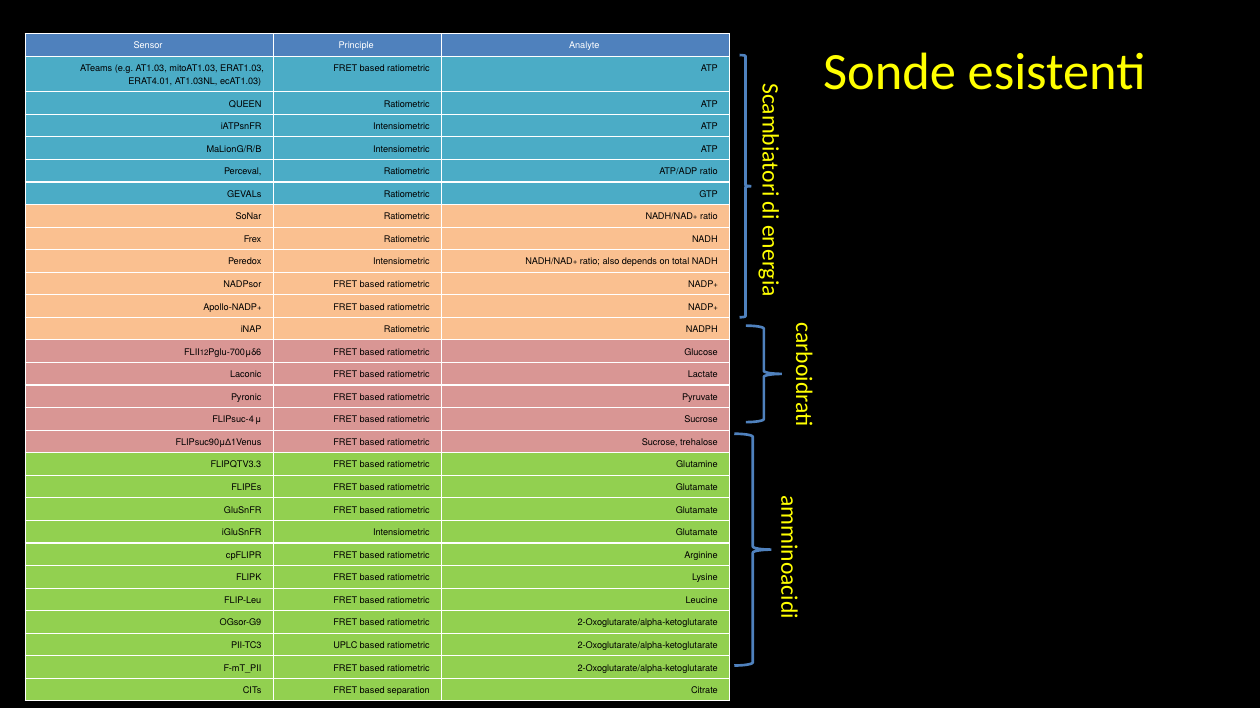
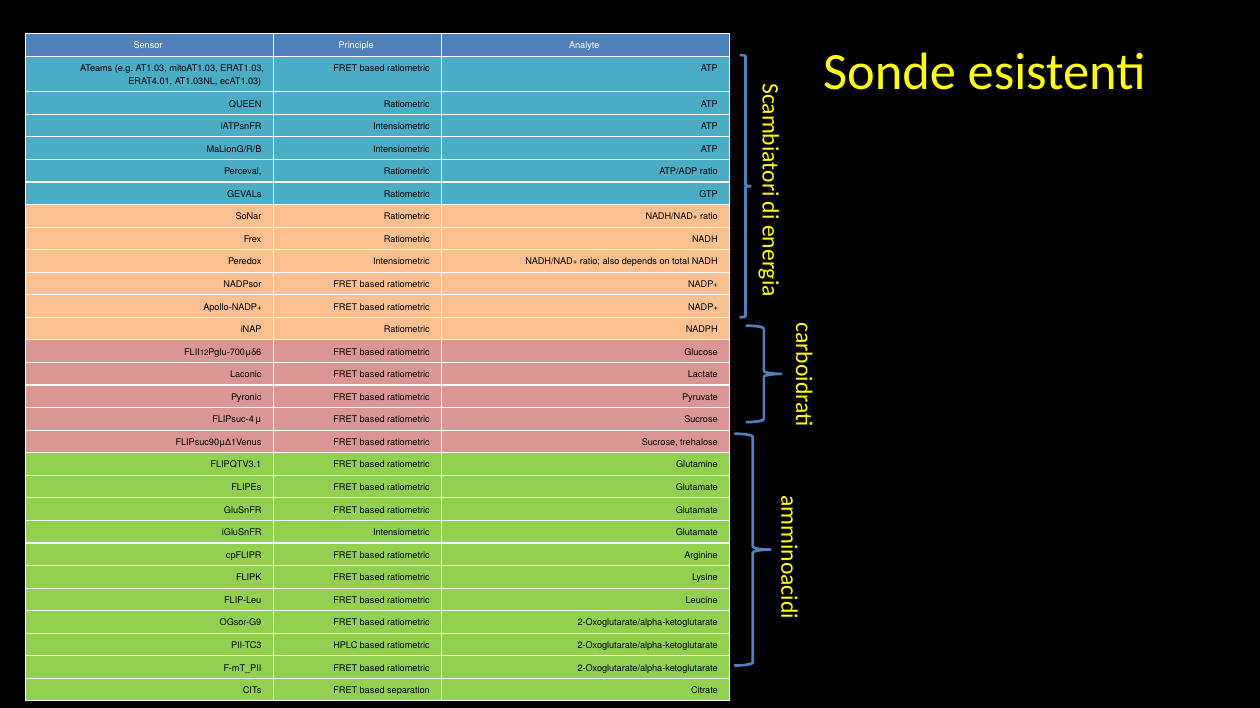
FLIPQTV3.3: FLIPQTV3.3 -> FLIPQTV3.1
UPLC: UPLC -> HPLC
